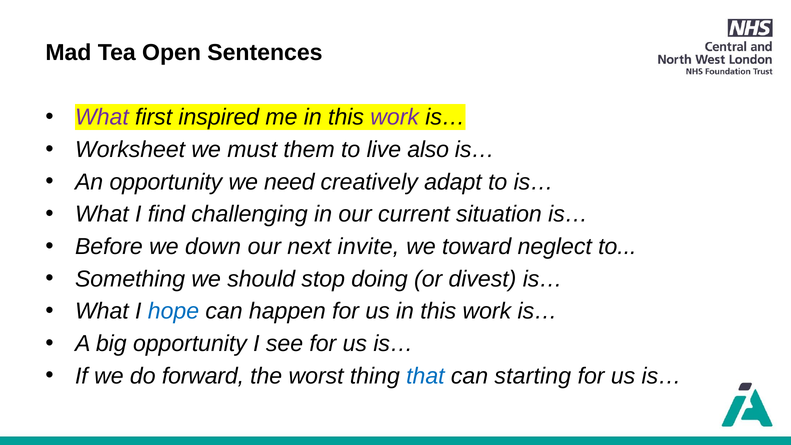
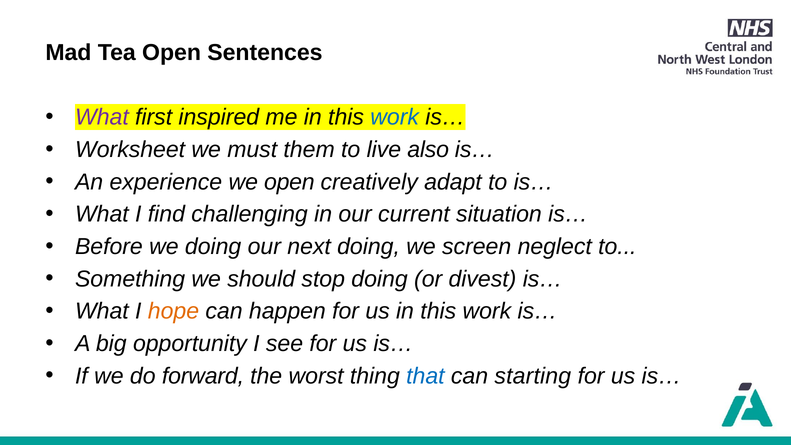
work at (395, 117) colour: purple -> blue
An opportunity: opportunity -> experience
we need: need -> open
we down: down -> doing
next invite: invite -> doing
toward: toward -> screen
hope colour: blue -> orange
